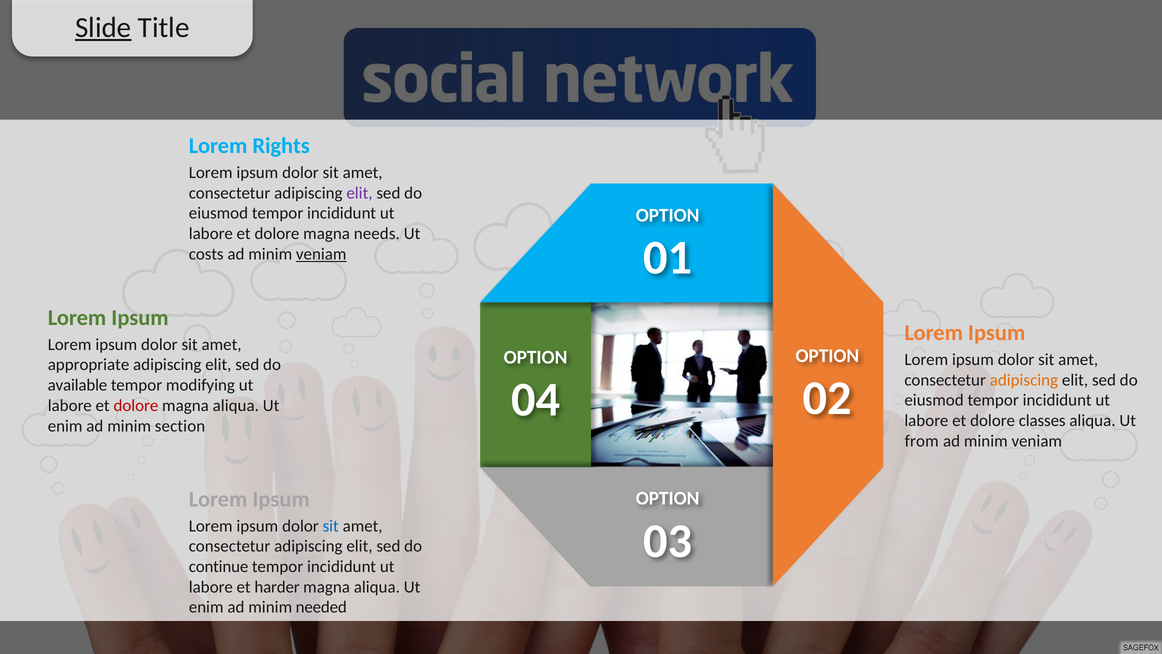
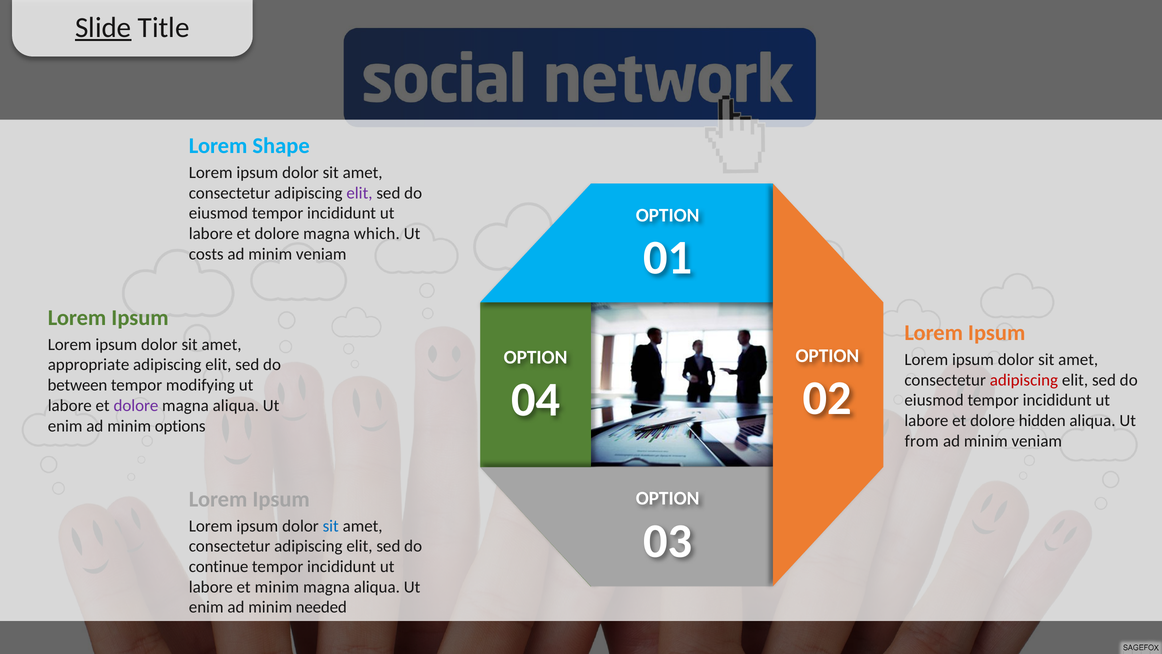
Rights: Rights -> Shape
needs: needs -> which
veniam at (321, 254) underline: present -> none
adipiscing at (1024, 380) colour: orange -> red
available: available -> between
dolore at (136, 405) colour: red -> purple
classes: classes -> hidden
section: section -> options
et harder: harder -> minim
